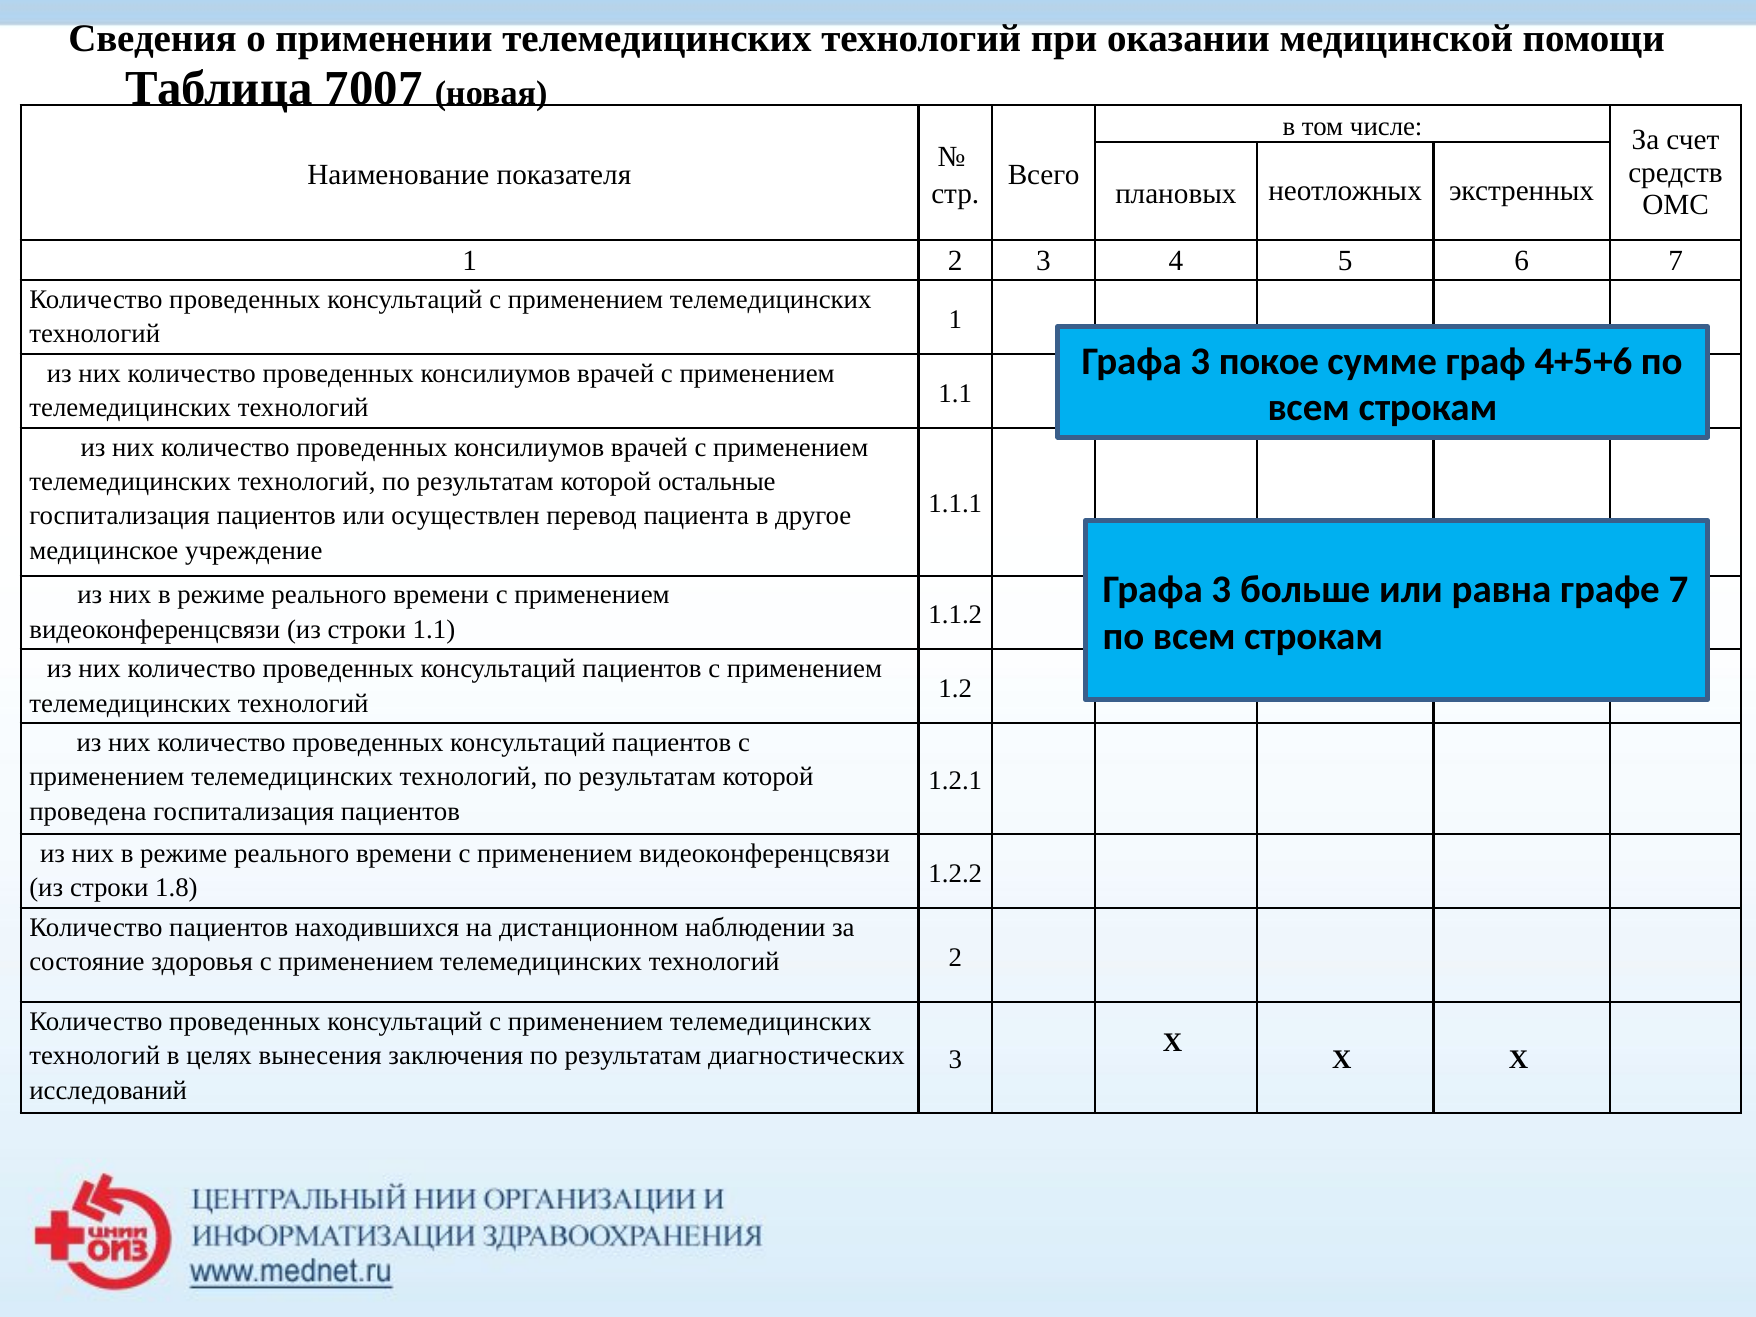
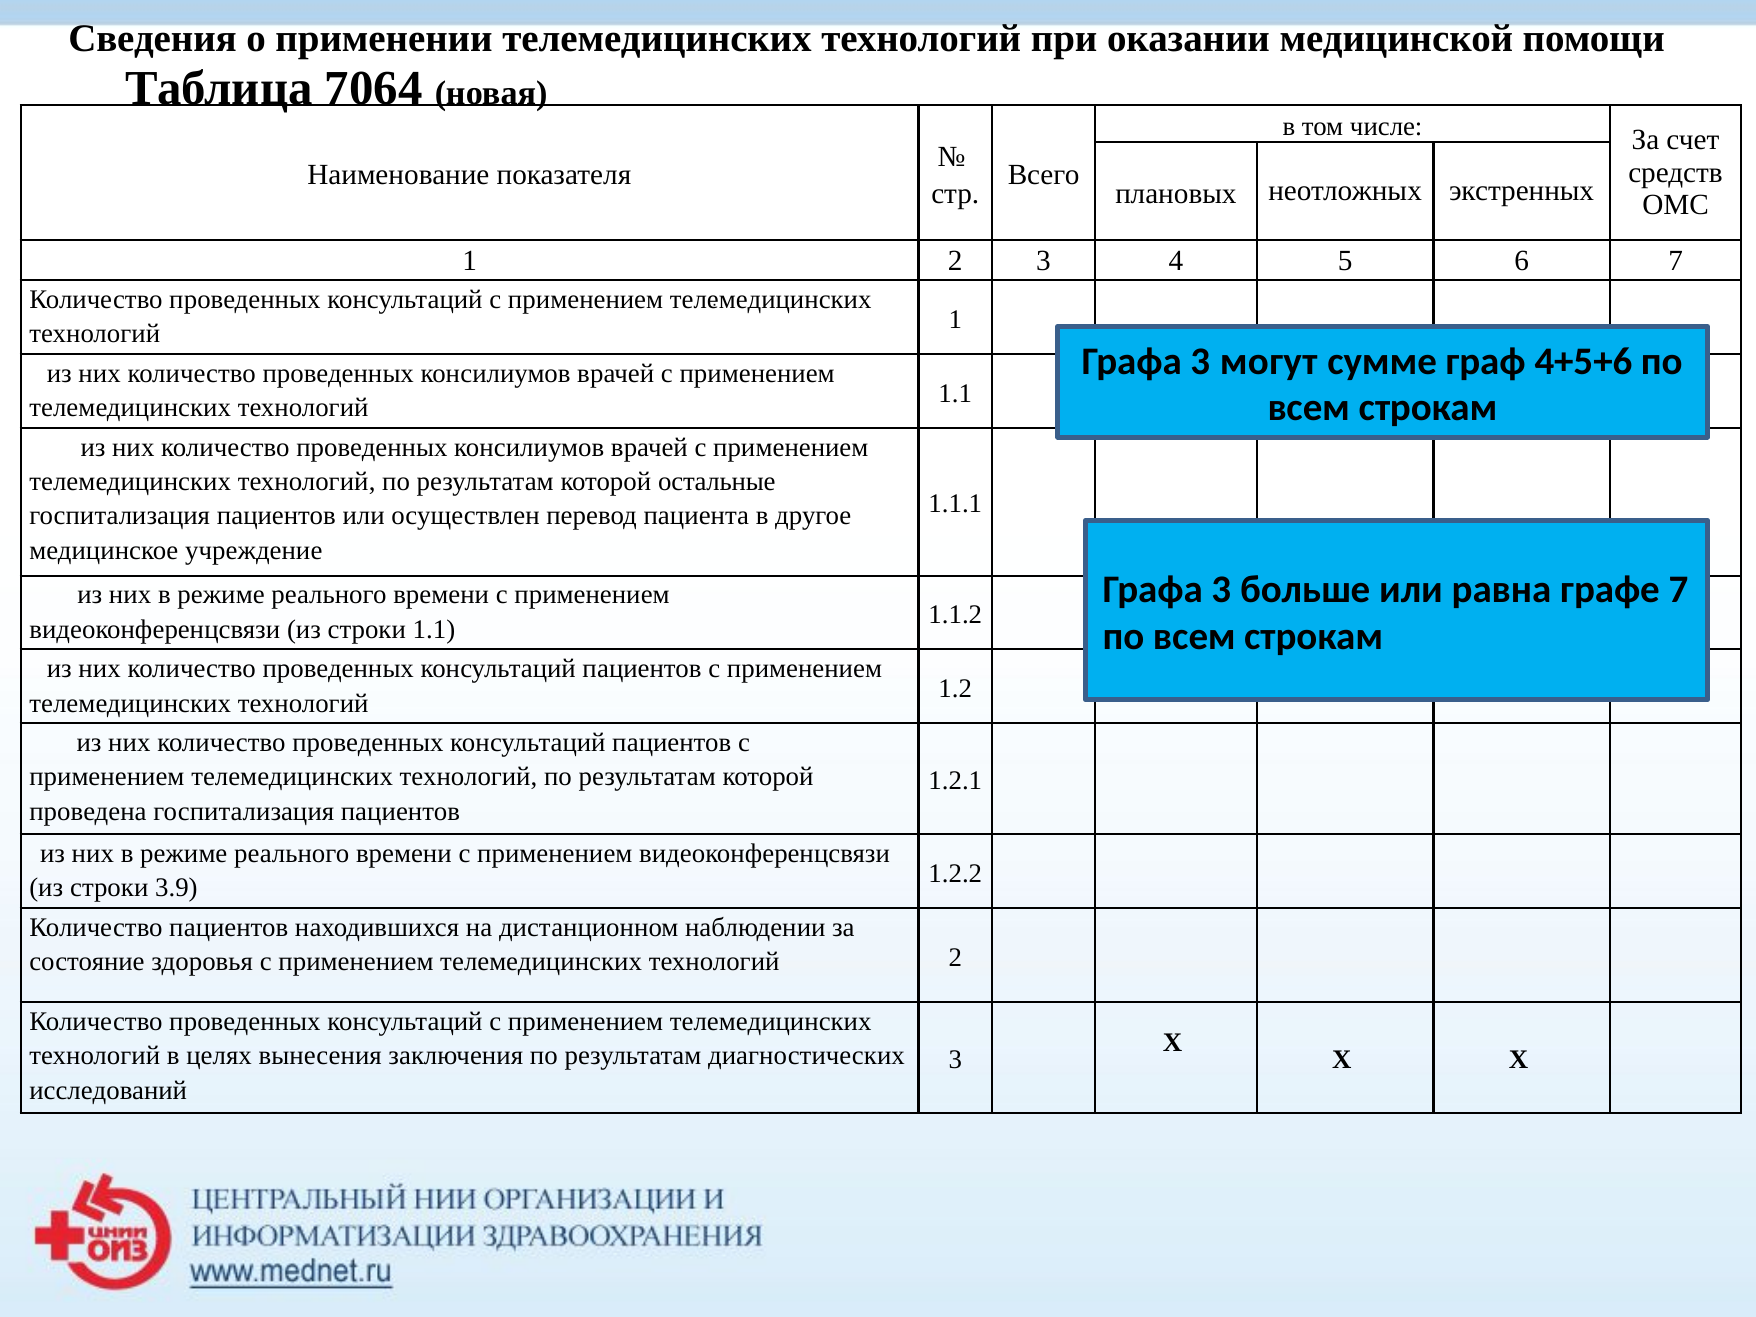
7007: 7007 -> 7064
покое: покое -> могут
1.8: 1.8 -> 3.9
